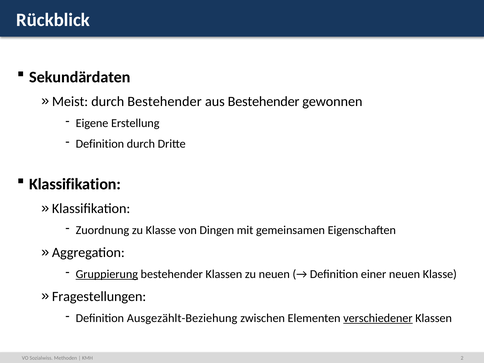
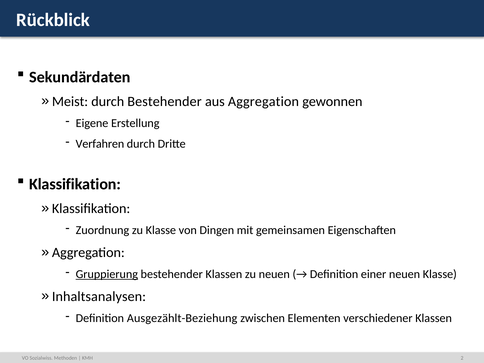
aus Bestehender: Bestehender -> Aggregation
Definition at (100, 144): Definition -> Verfahren
Fragestellungen: Fragestellungen -> Inhaltsanalysen
verschiedener underline: present -> none
